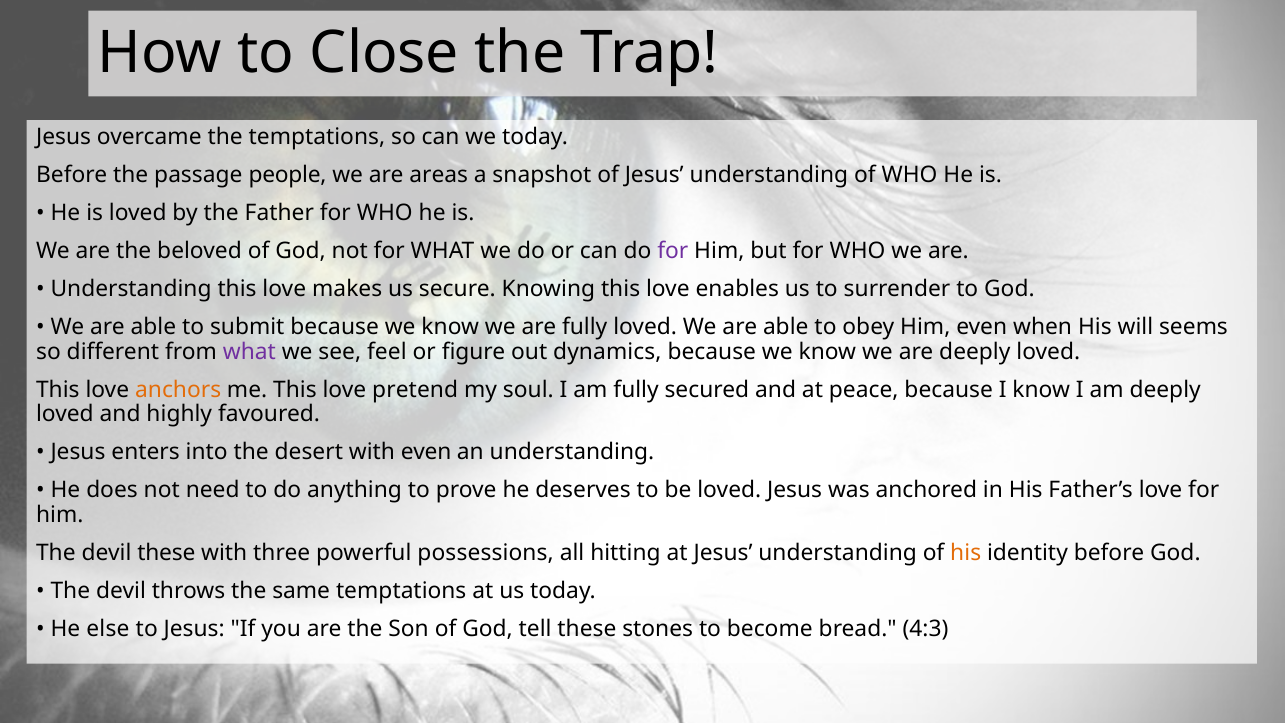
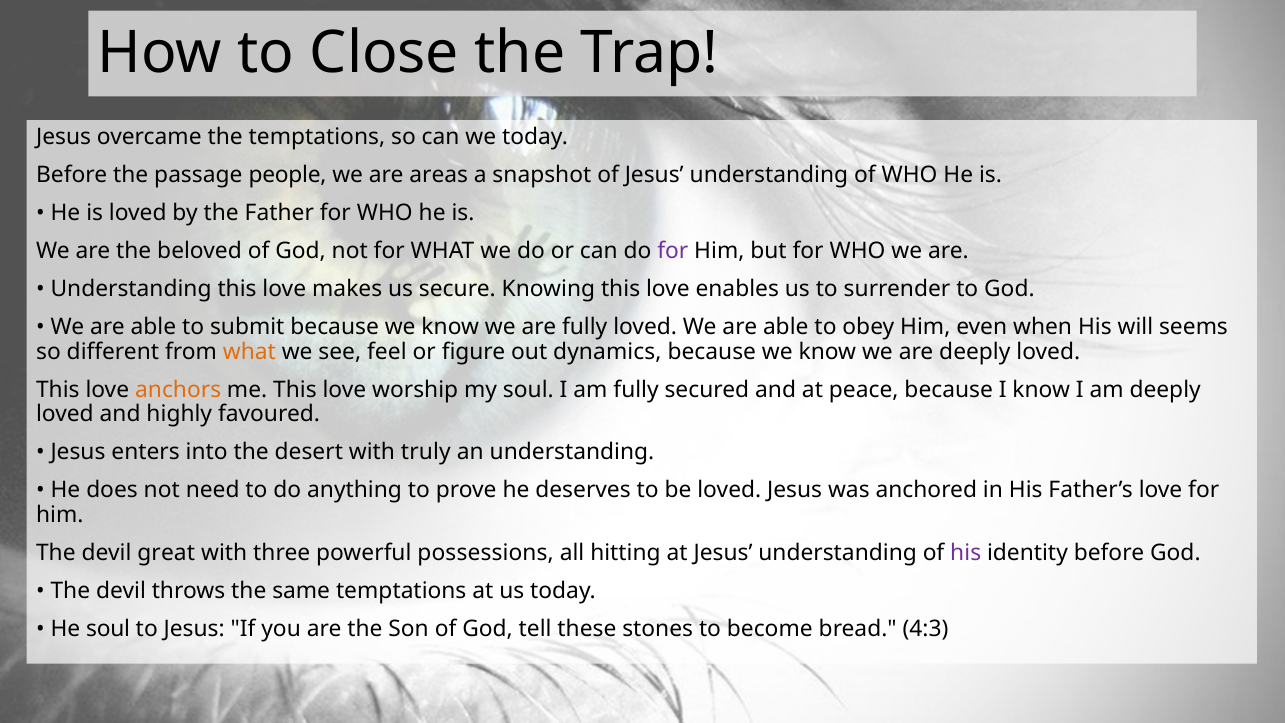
what at (249, 352) colour: purple -> orange
pretend: pretend -> worship
with even: even -> truly
devil these: these -> great
his at (966, 553) colour: orange -> purple
He else: else -> soul
